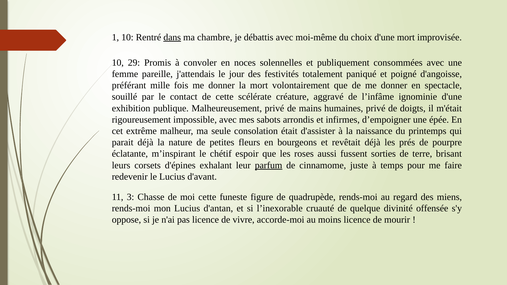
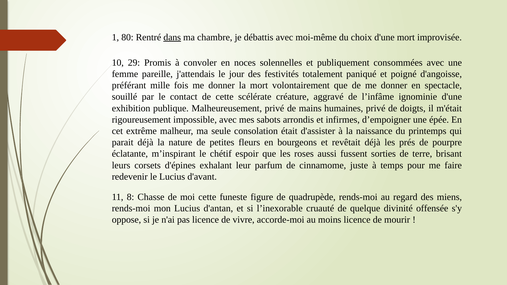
1 10: 10 -> 80
parfum underline: present -> none
3: 3 -> 8
